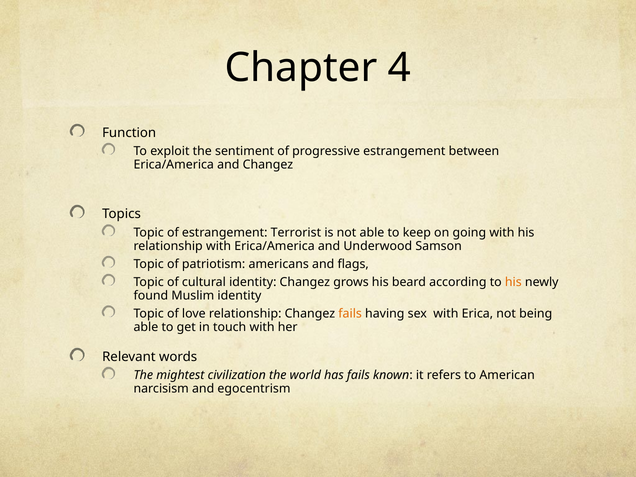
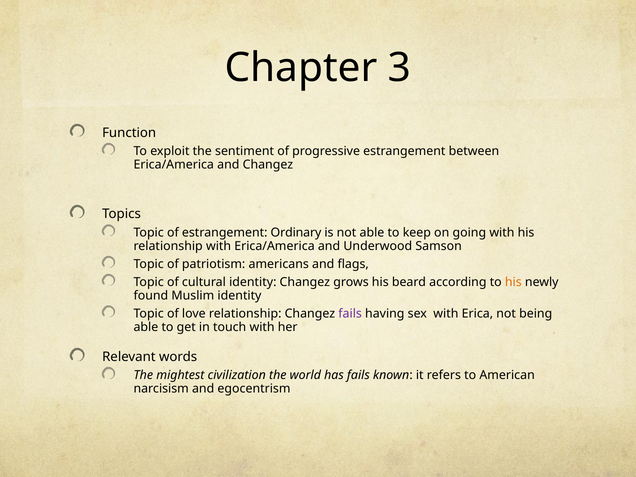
4: 4 -> 3
Terrorist: Terrorist -> Ordinary
fails at (350, 314) colour: orange -> purple
